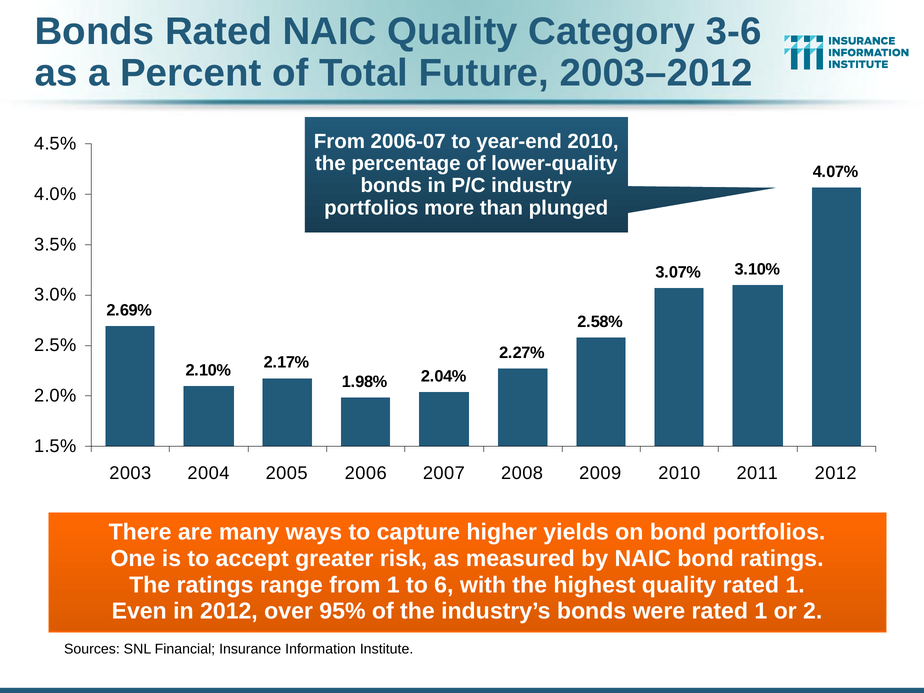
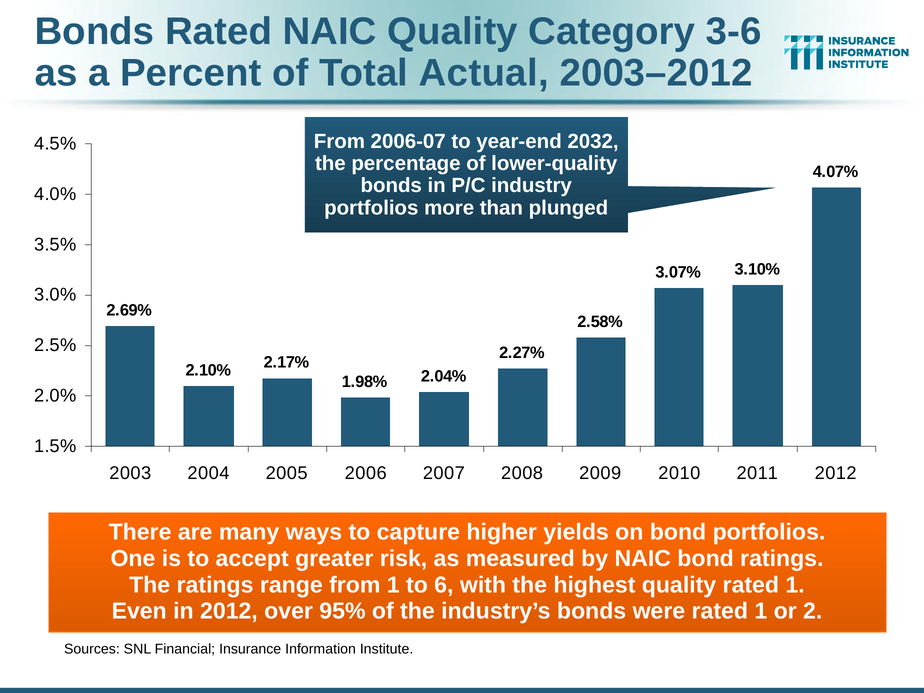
Future: Future -> Actual
year-end 2010: 2010 -> 2032
